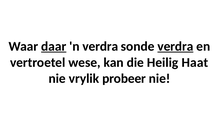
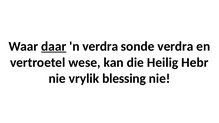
verdra at (175, 46) underline: present -> none
Haat: Haat -> Hebr
probeer: probeer -> blessing
